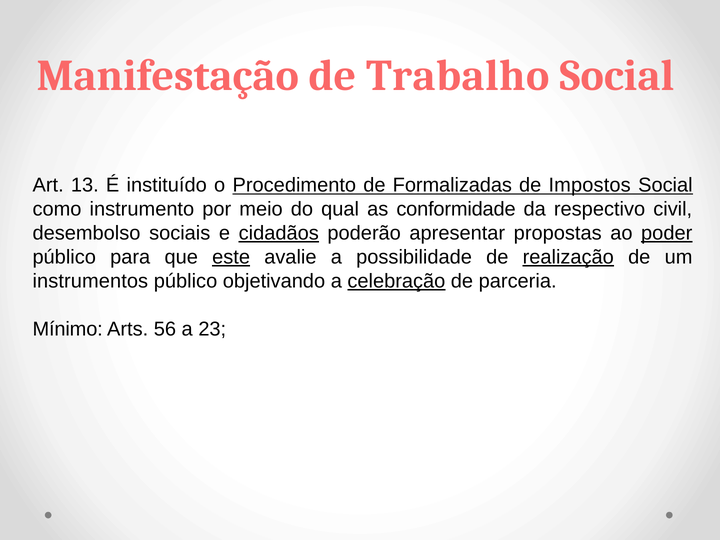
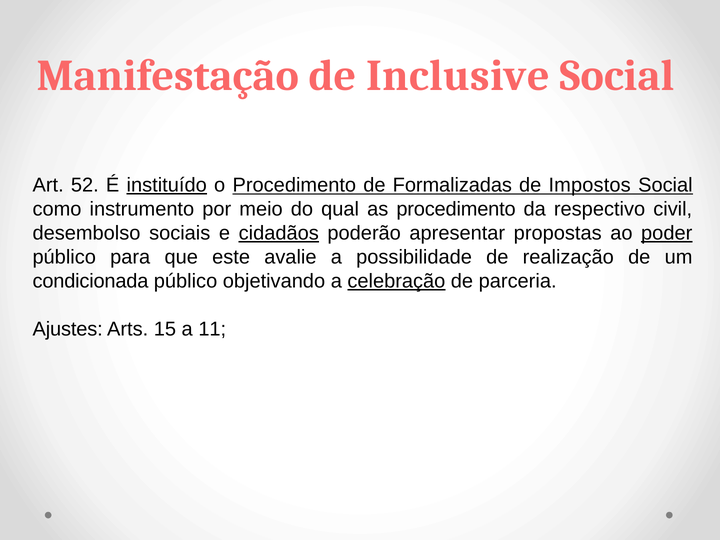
Trabalho: Trabalho -> Inclusive
13: 13 -> 52
instituído underline: none -> present
as conformidade: conformidade -> procedimento
este underline: present -> none
realização underline: present -> none
instrumentos: instrumentos -> condicionada
Mínimo: Mínimo -> Ajustes
56: 56 -> 15
23: 23 -> 11
